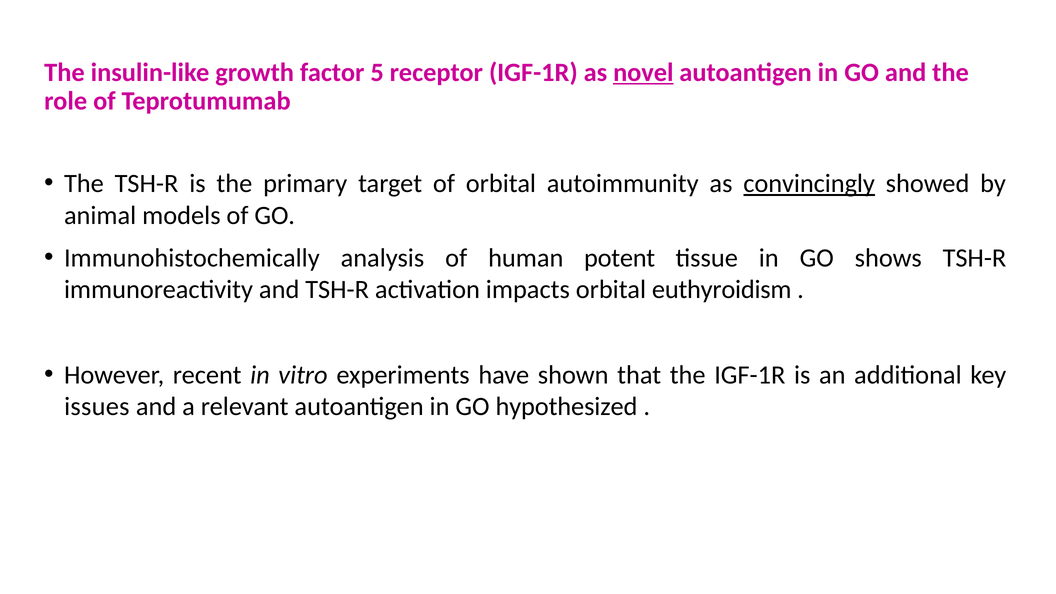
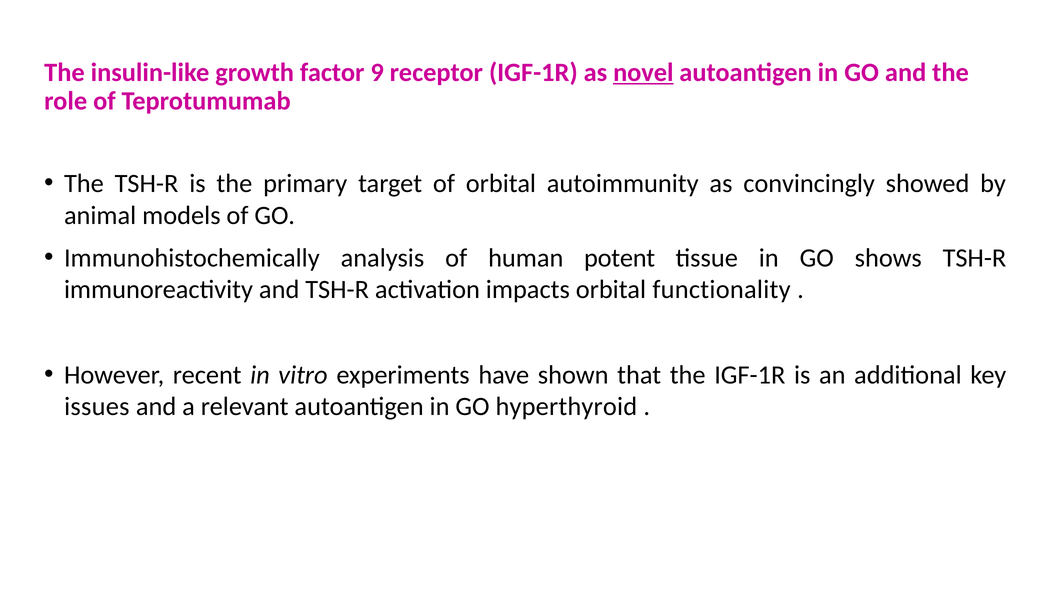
5: 5 -> 9
convincingly underline: present -> none
euthyroidism: euthyroidism -> functionality
hypothesized: hypothesized -> hyperthyroid
